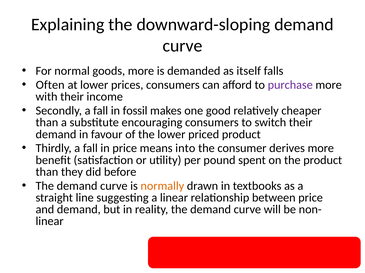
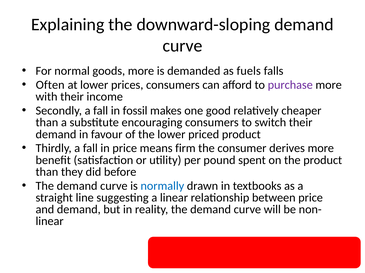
itself: itself -> fuels
into: into -> firm
normally colour: orange -> blue
